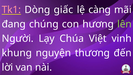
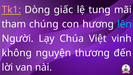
càng: càng -> tung
đang: đang -> tham
lên colour: light green -> light blue
khung: khung -> không
